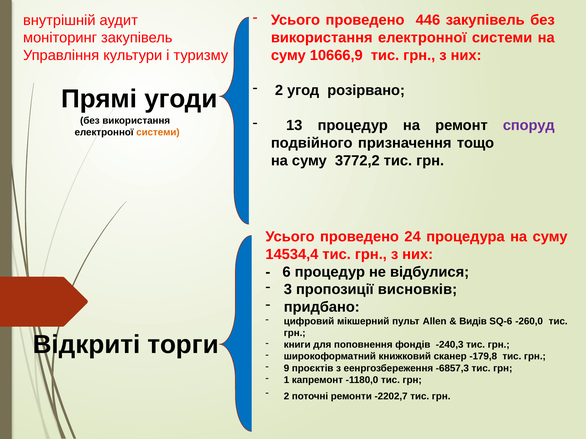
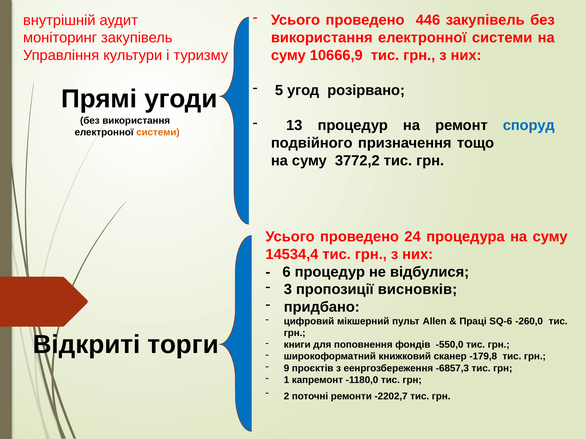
2 at (279, 90): 2 -> 5
споруд colour: purple -> blue
Видів: Видів -> Праці
-240,3: -240,3 -> -550,0
